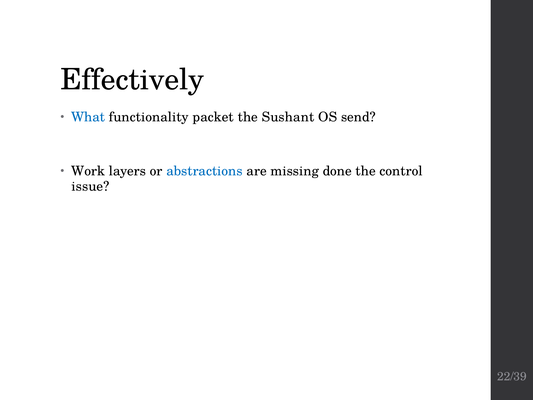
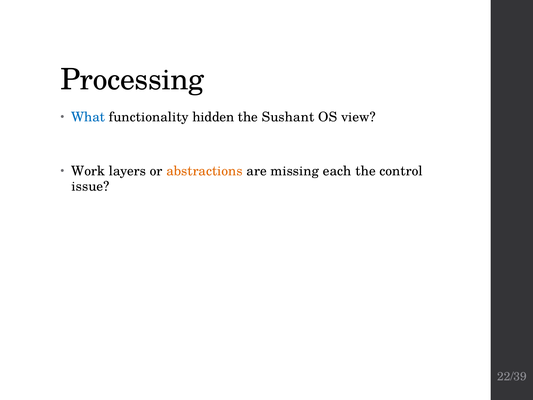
Effectively: Effectively -> Processing
packet: packet -> hidden
send: send -> view
abstractions colour: blue -> orange
done: done -> each
